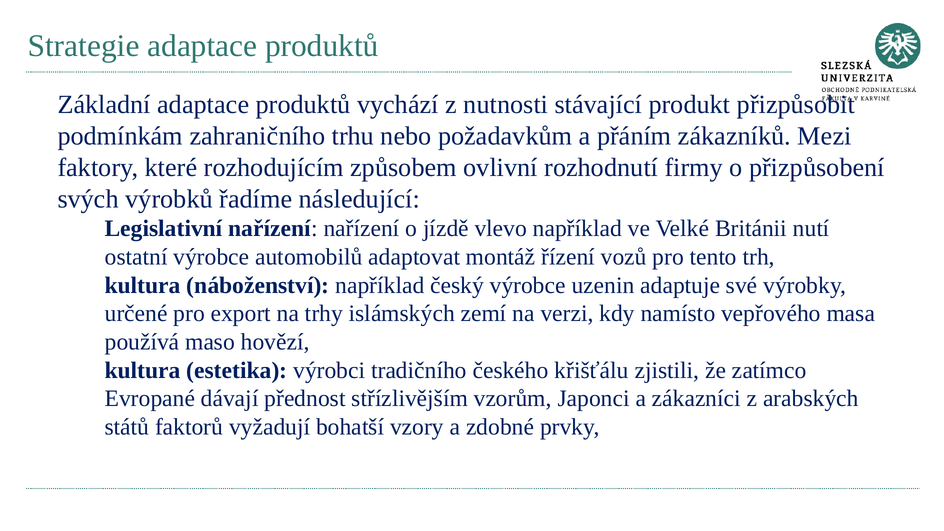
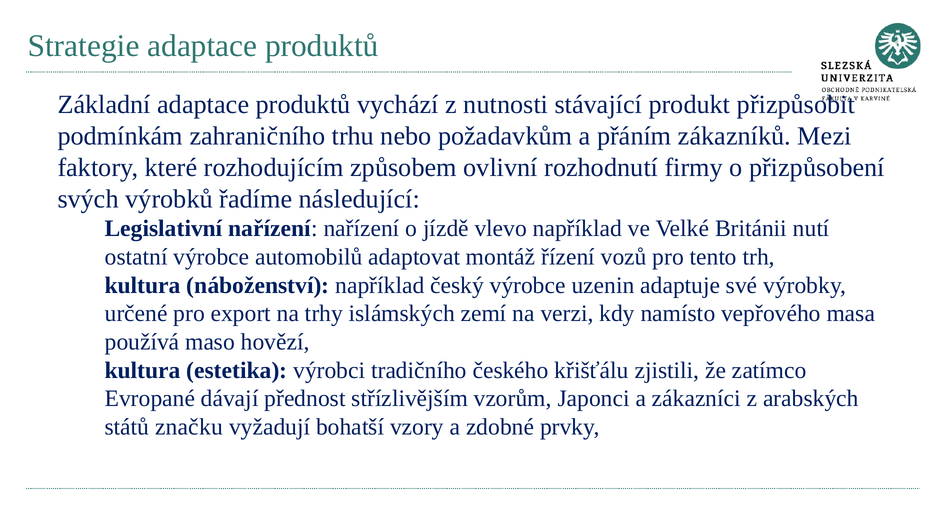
faktorů: faktorů -> značku
